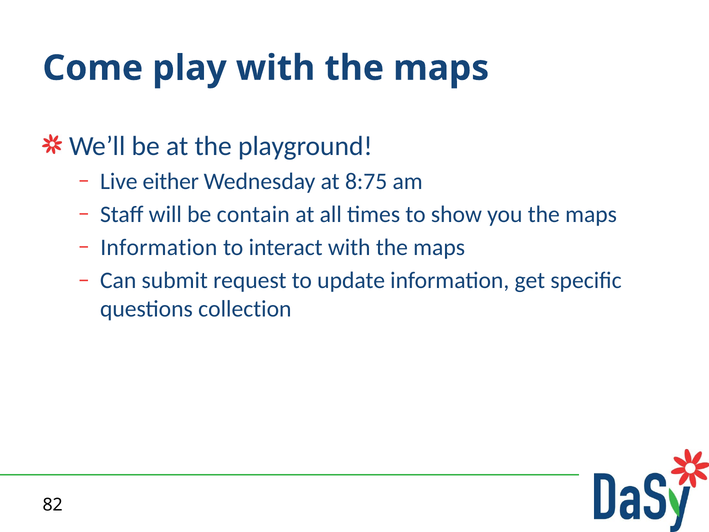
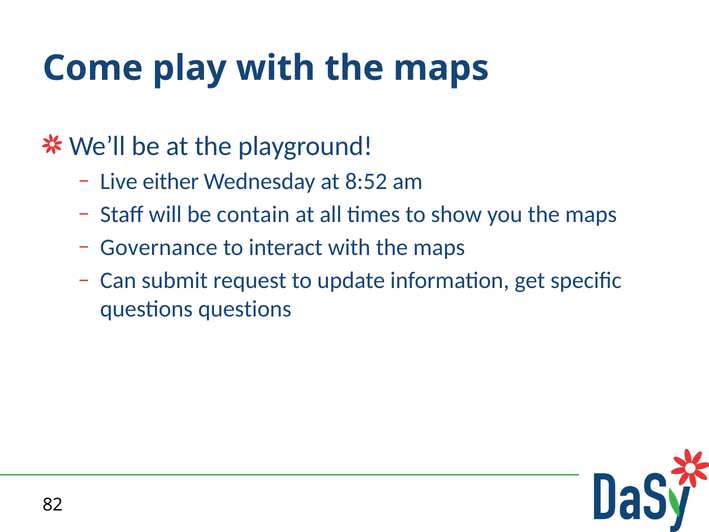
8:75: 8:75 -> 8:52
Information at (159, 247): Information -> Governance
questions collection: collection -> questions
